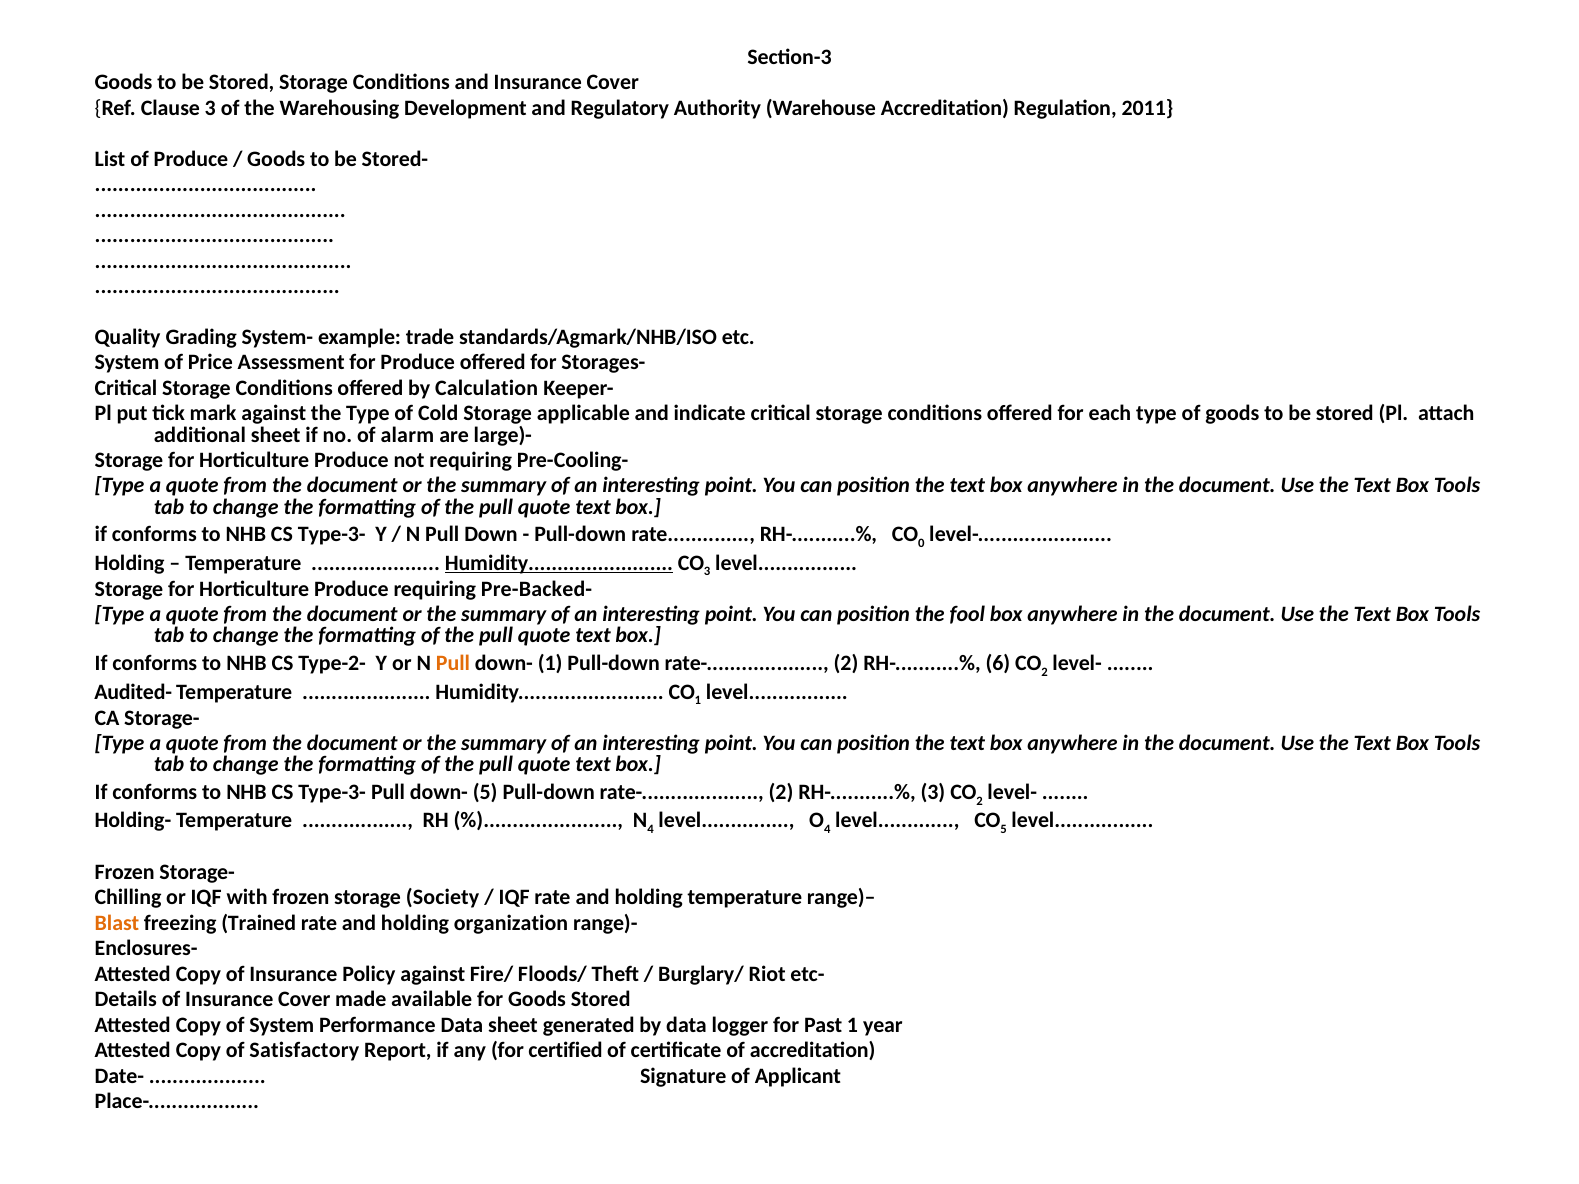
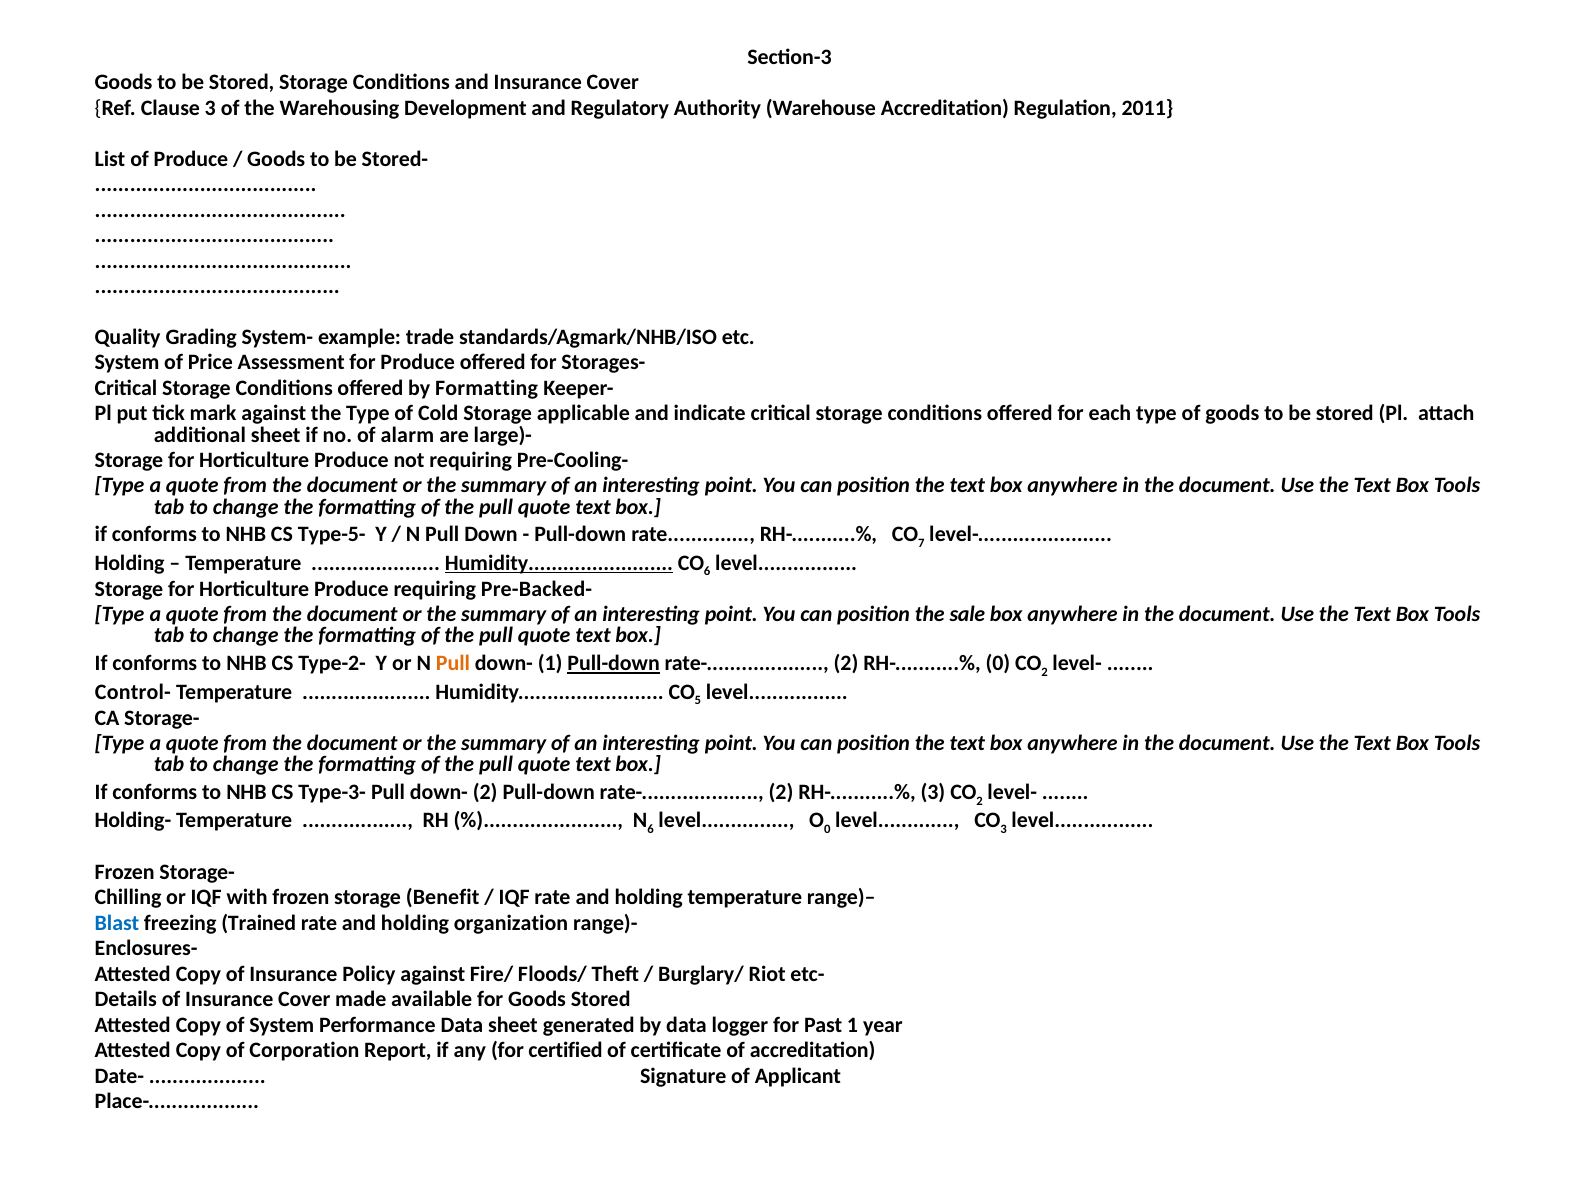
by Calculation: Calculation -> Formatting
Type-3- at (332, 535): Type-3- -> Type-5-
0: 0 -> 7
3 at (707, 572): 3 -> 6
fool: fool -> sale
Pull-down at (614, 664) underline: none -> present
RH-...........% 6: 6 -> 0
Audited-: Audited- -> Control-
1 at (698, 701): 1 -> 5
down- 5: 5 -> 2
N 4: 4 -> 6
4 at (827, 829): 4 -> 0
5 at (1004, 829): 5 -> 3
Society: Society -> Benefit
Blast colour: orange -> blue
Satisfactory: Satisfactory -> Corporation
